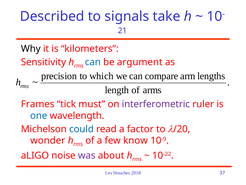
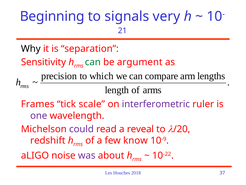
Described: Described -> Beginning
take: take -> very
kilometers: kilometers -> separation
can at (93, 62) colour: blue -> green
must: must -> scale
one colour: blue -> purple
could colour: blue -> purple
factor: factor -> reveal
wonder: wonder -> redshift
